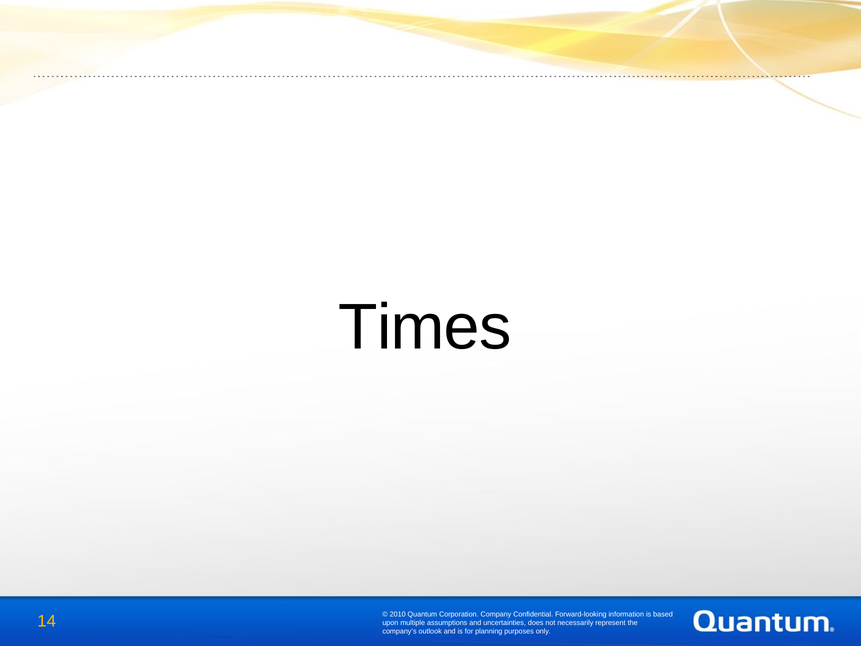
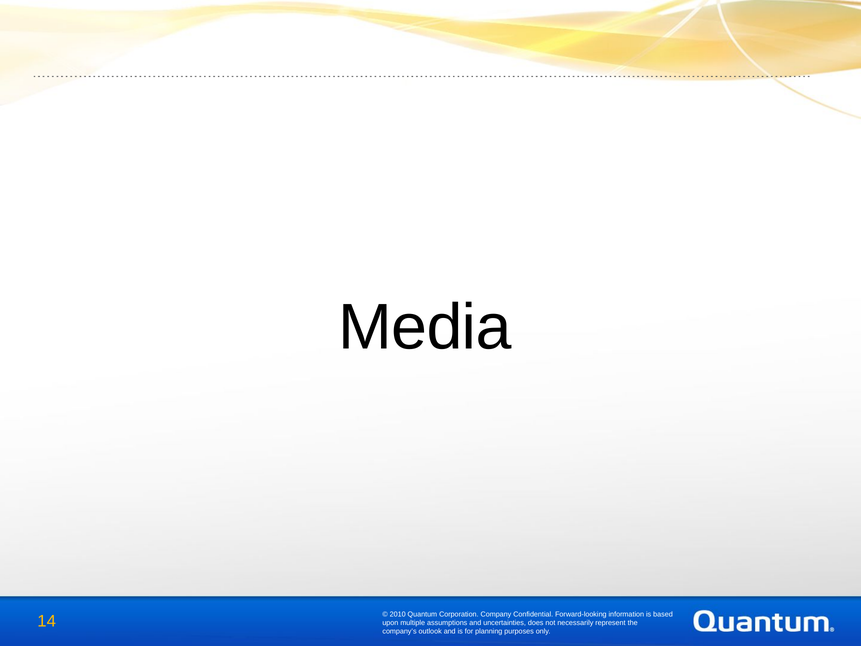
Times: Times -> Media
